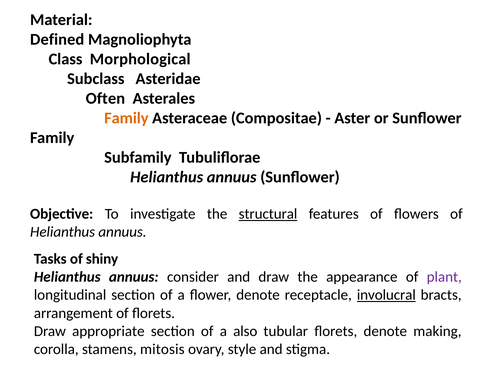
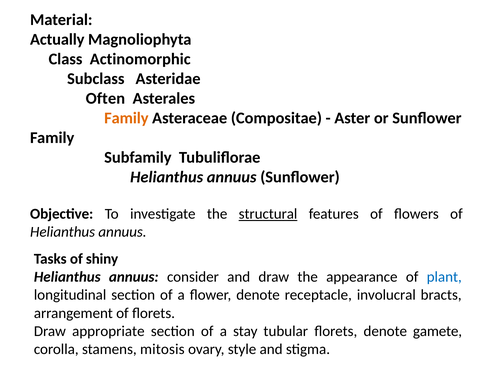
Defined: Defined -> Actually
Morphological: Morphological -> Actinomorphic
plant colour: purple -> blue
involucral underline: present -> none
also: also -> stay
making: making -> gamete
